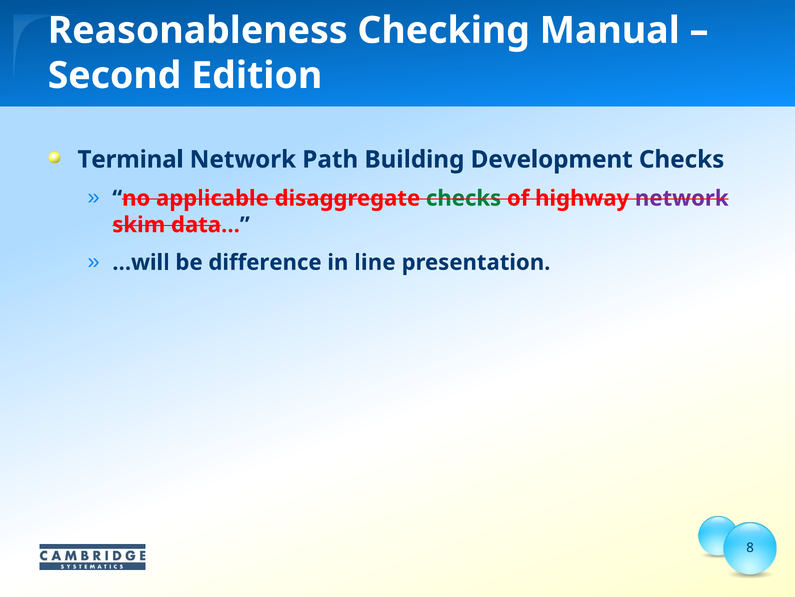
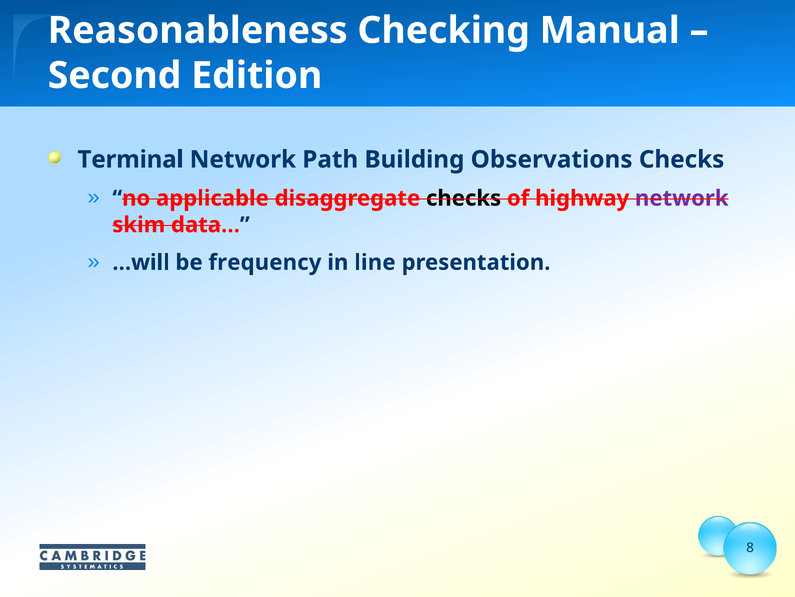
Development: Development -> Observations
checks at (464, 198) colour: green -> black
difference: difference -> frequency
